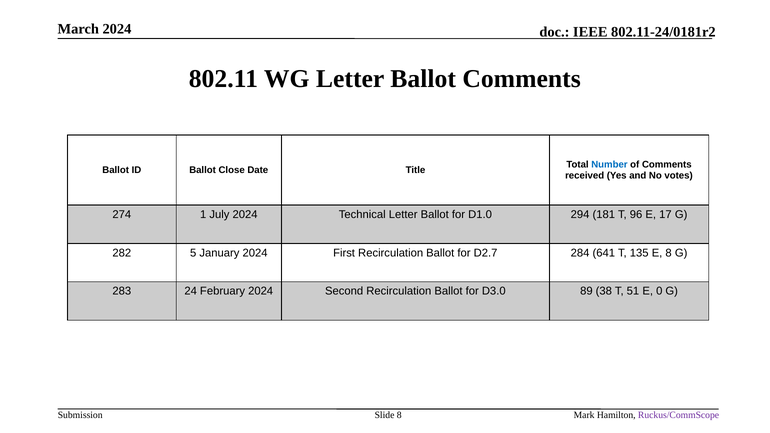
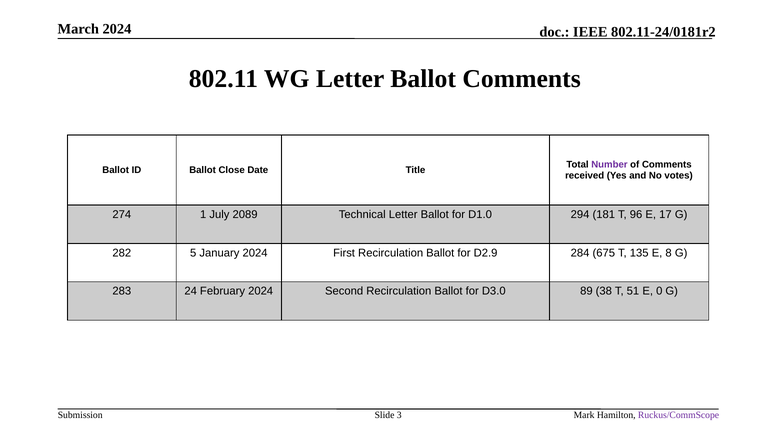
Number colour: blue -> purple
July 2024: 2024 -> 2089
D2.7: D2.7 -> D2.9
641: 641 -> 675
Slide 8: 8 -> 3
